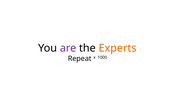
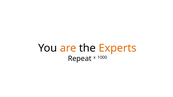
are colour: purple -> orange
